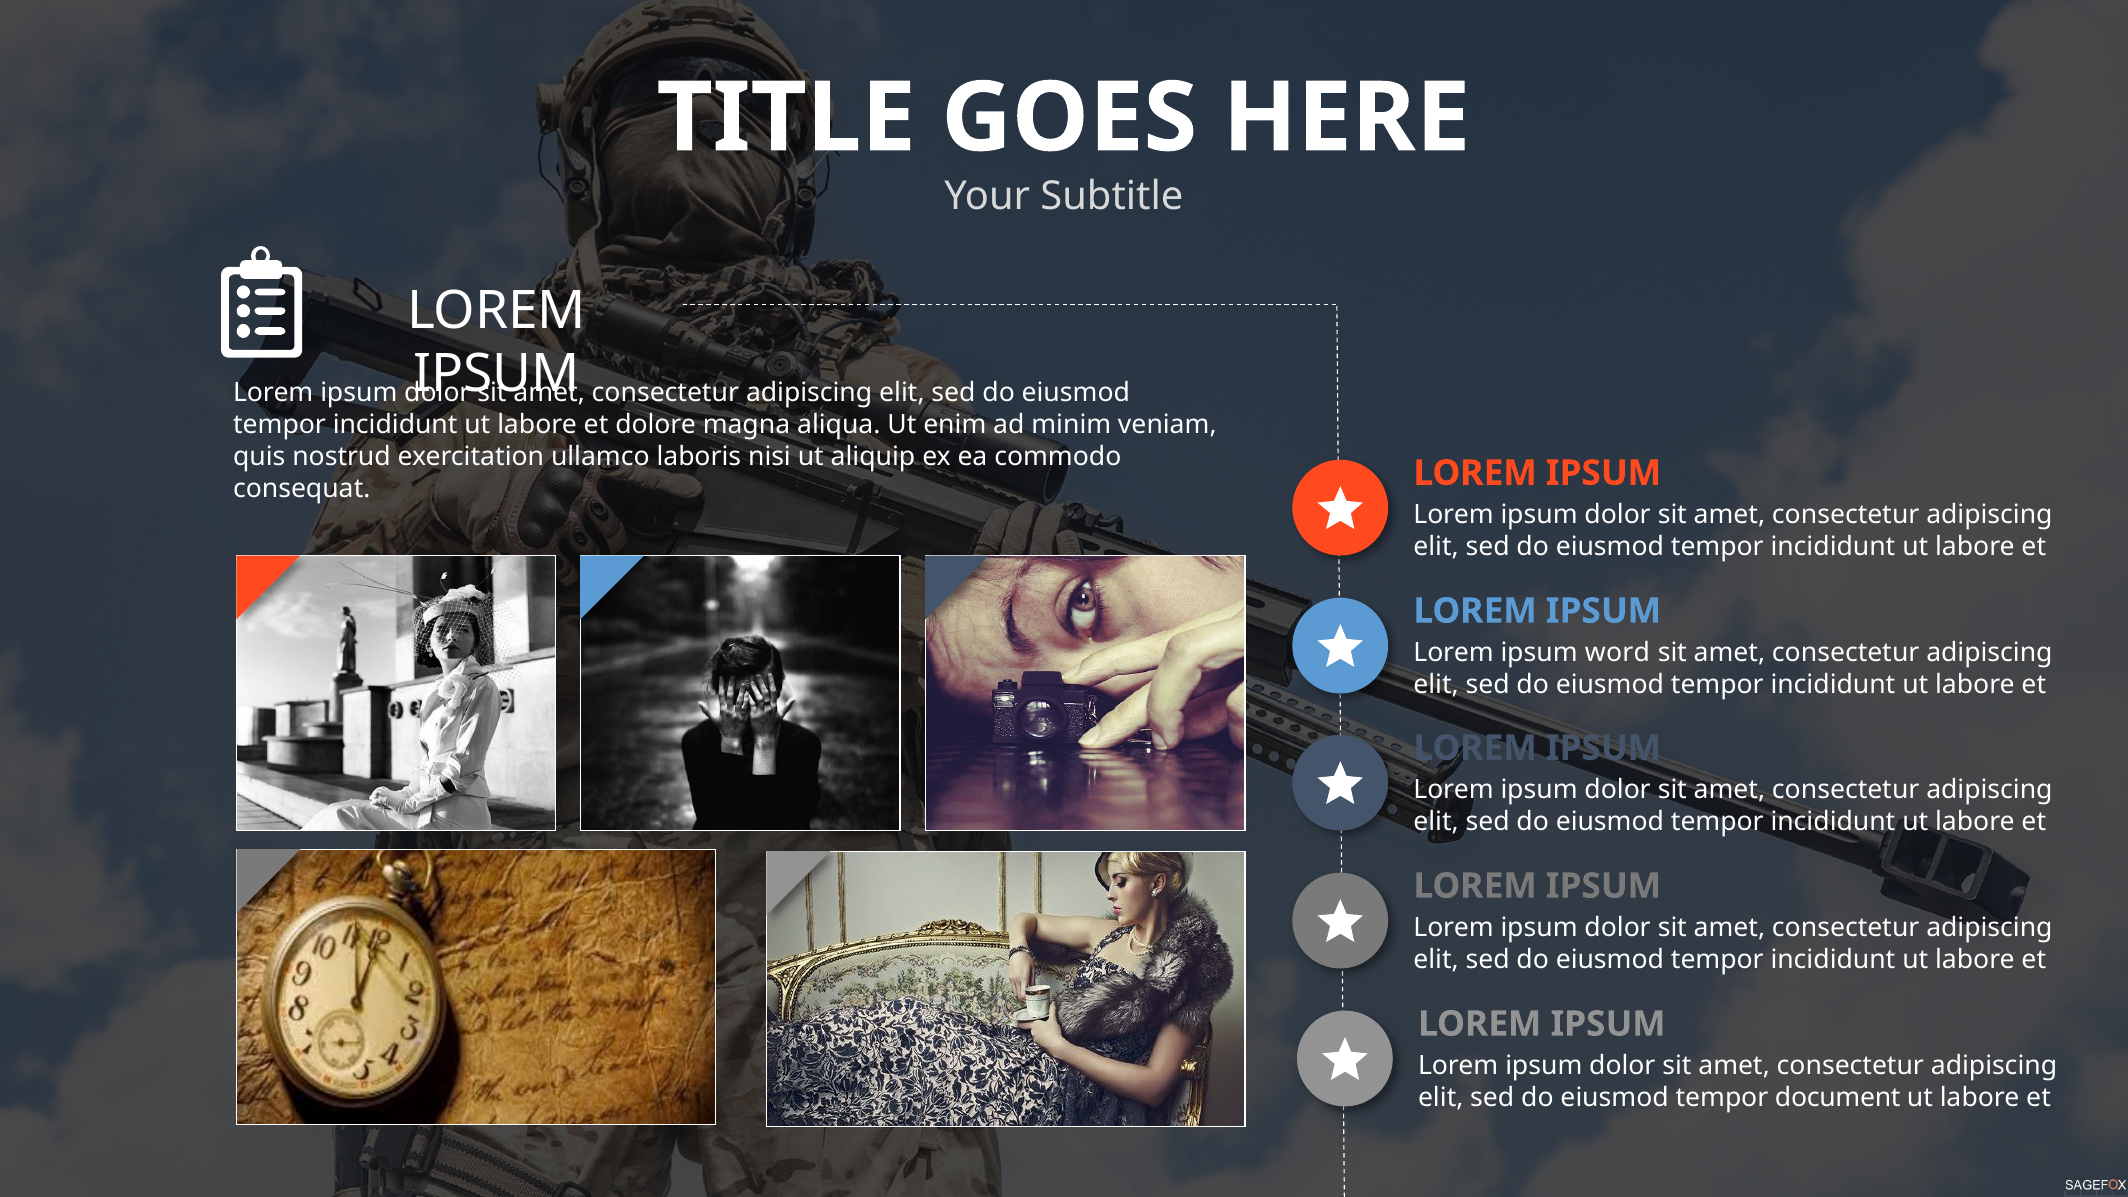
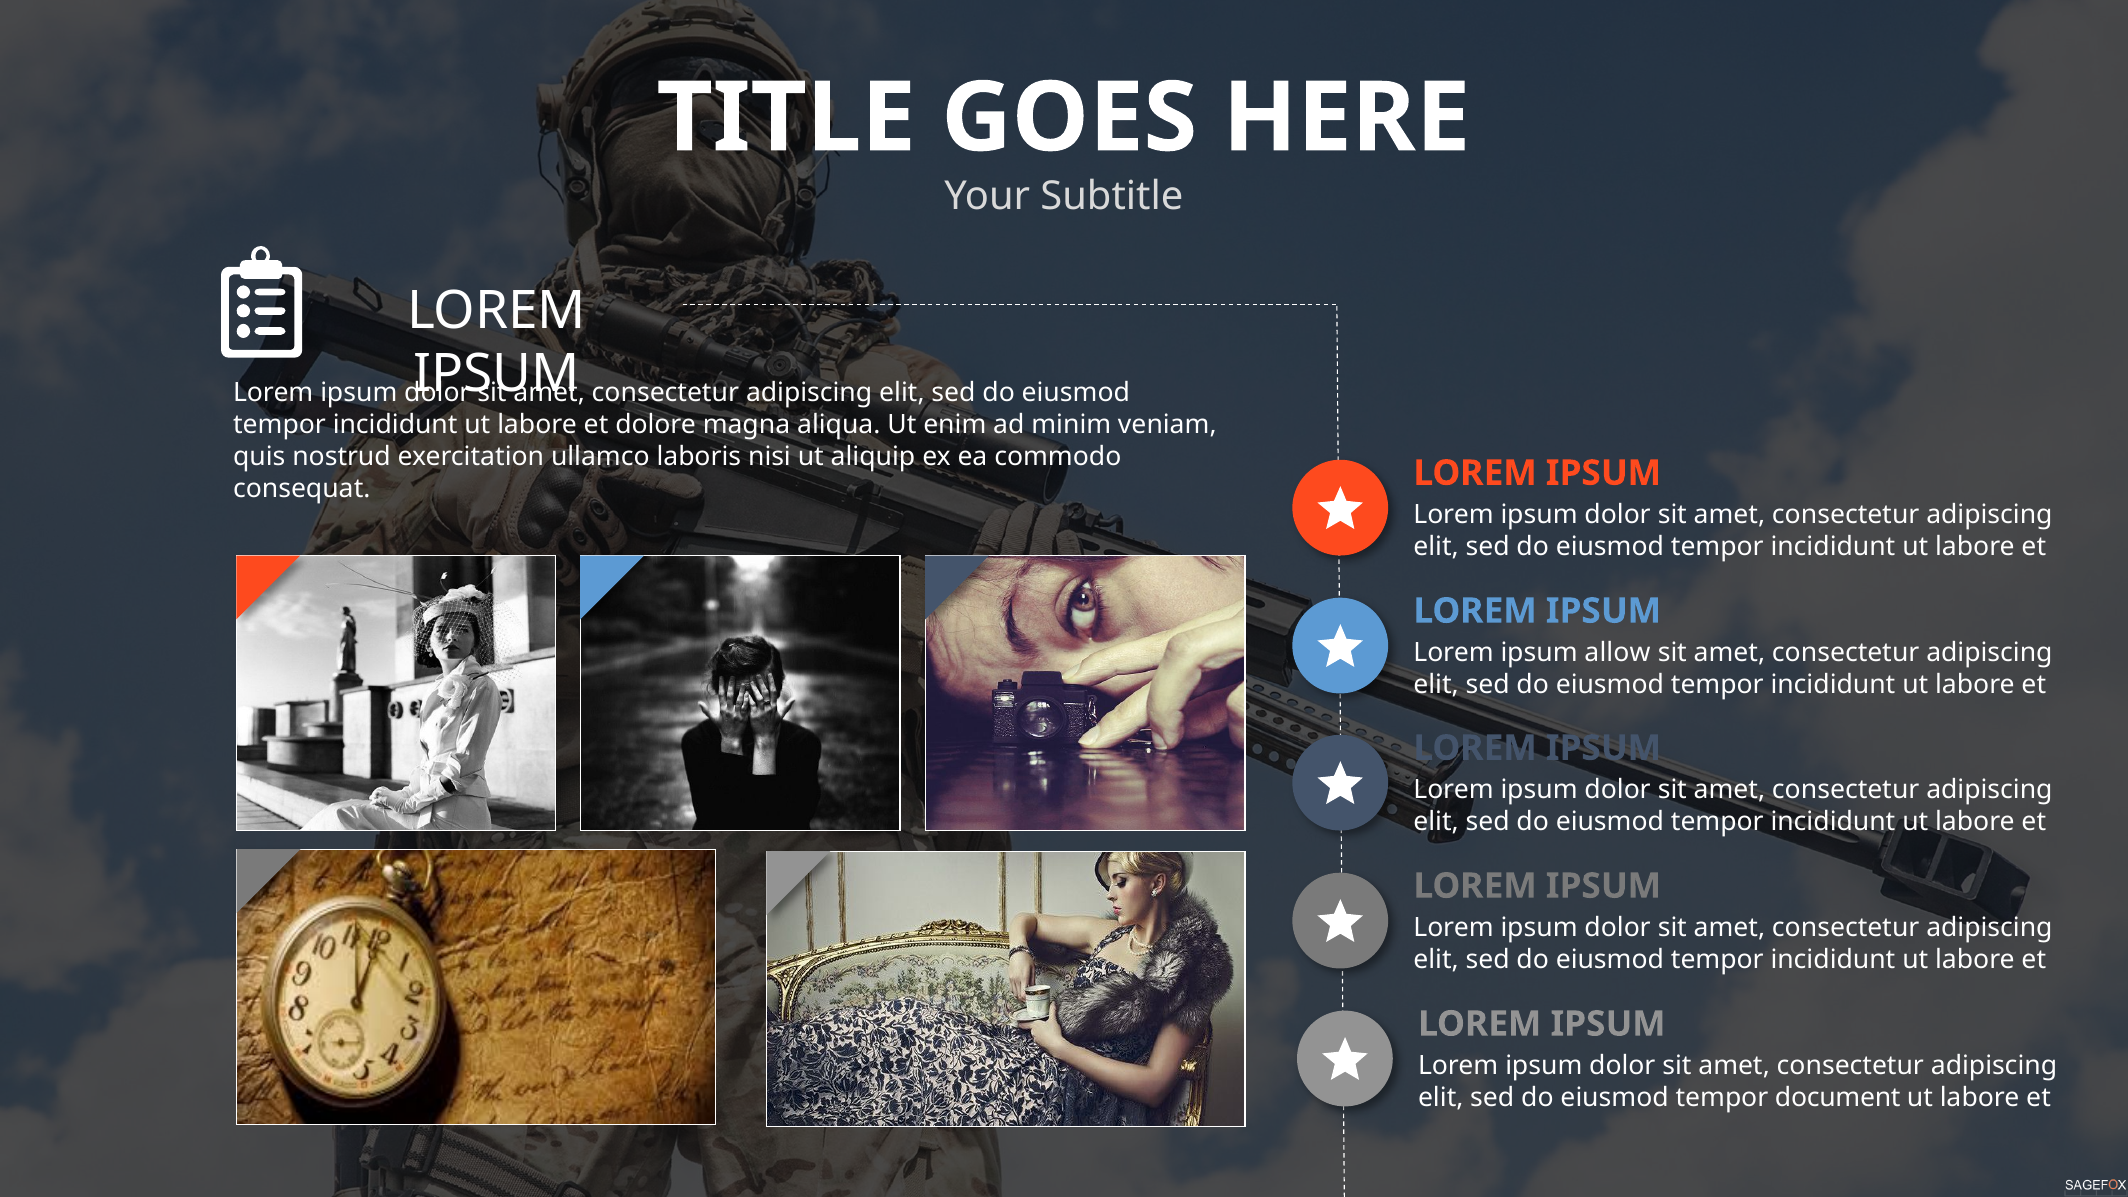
word: word -> allow
